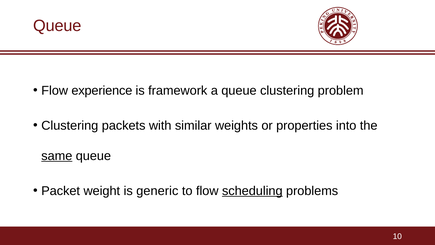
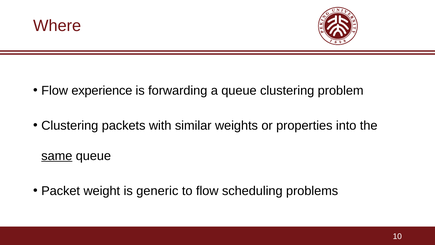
Queue at (57, 26): Queue -> Where
framework: framework -> forwarding
scheduling underline: present -> none
